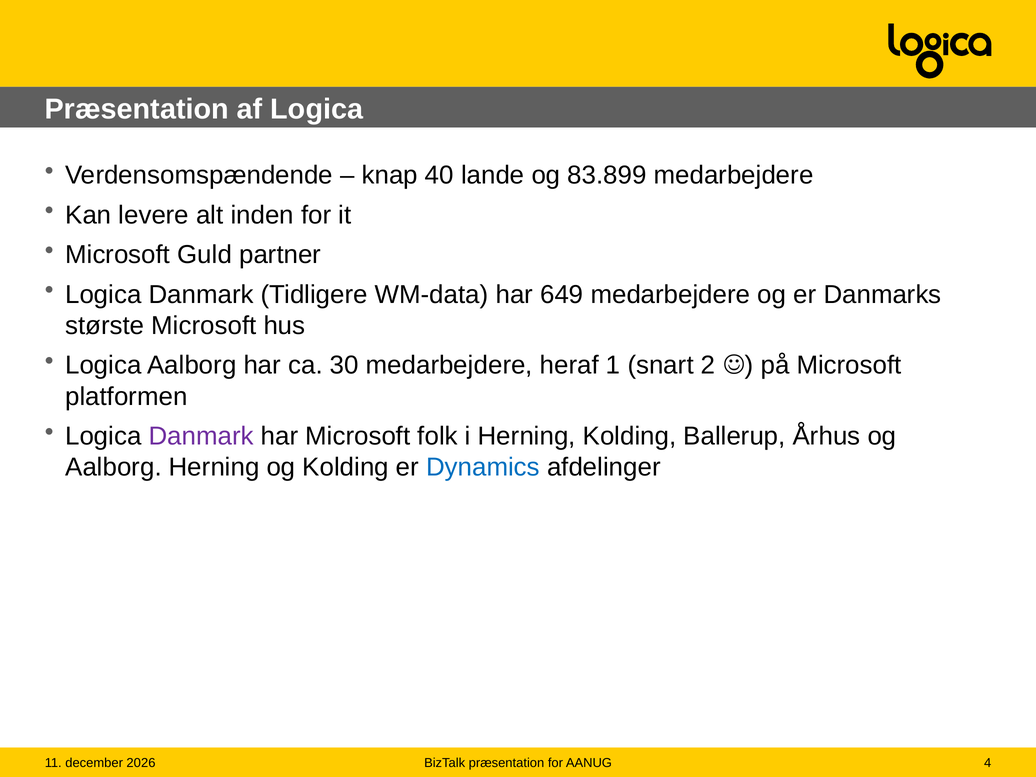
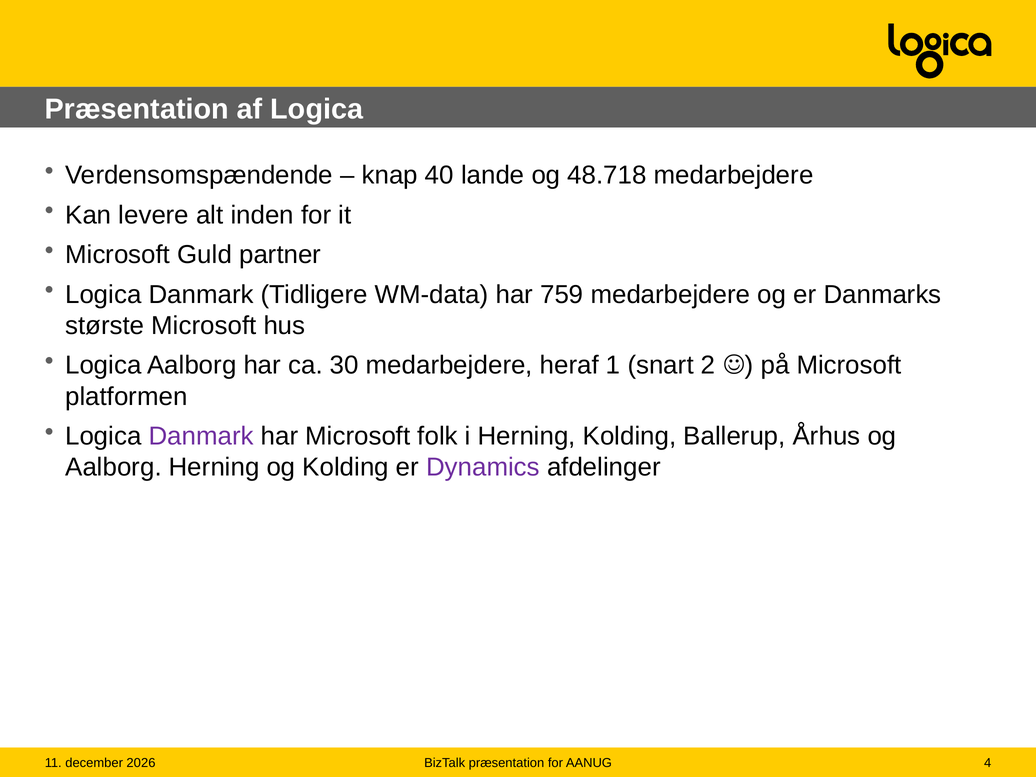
83.899: 83.899 -> 48.718
649: 649 -> 759
Dynamics colour: blue -> purple
